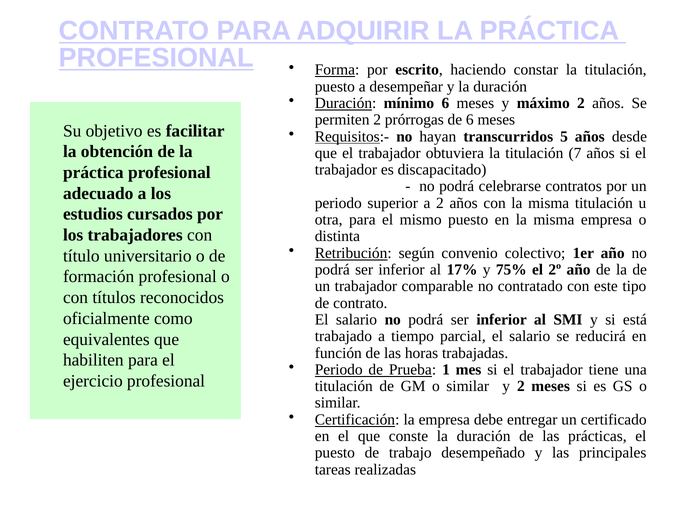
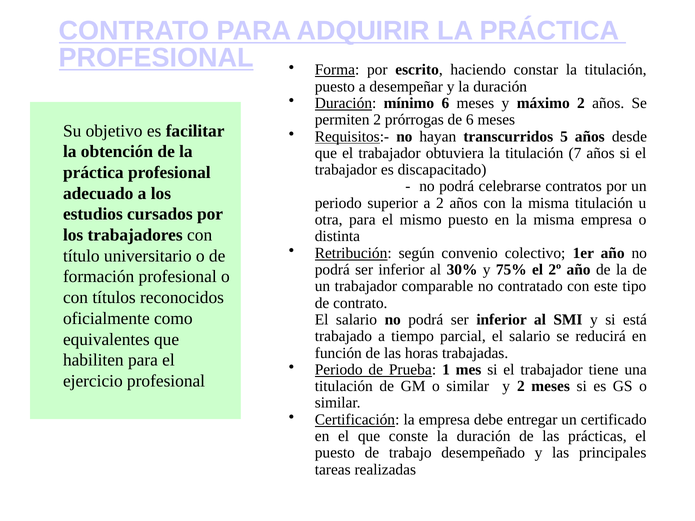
17%: 17% -> 30%
